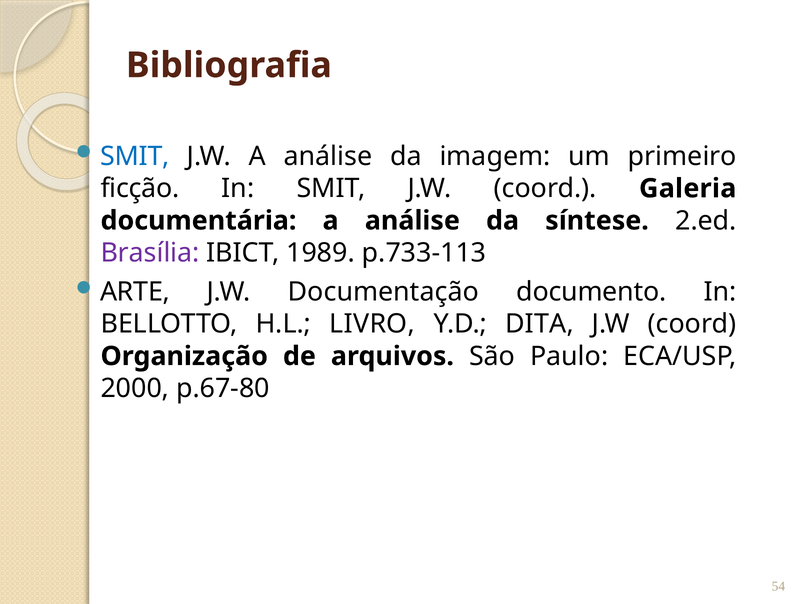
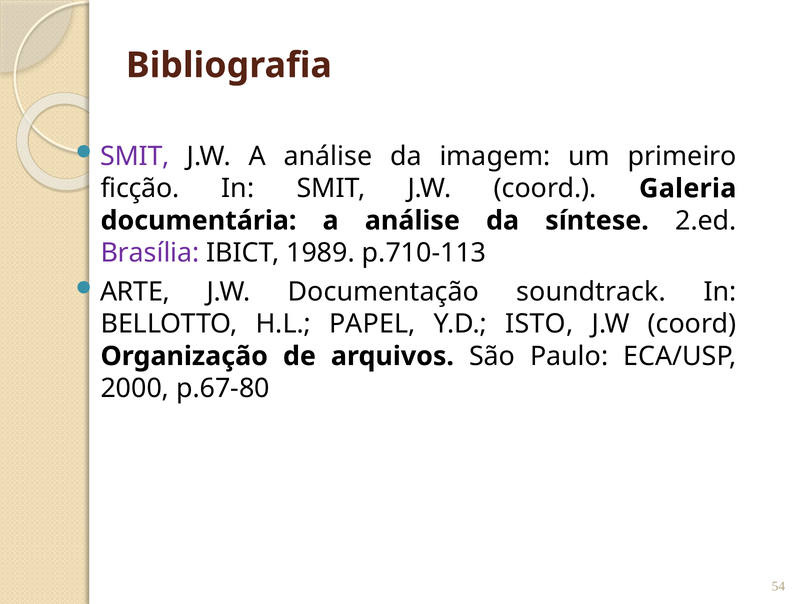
SMIT at (135, 156) colour: blue -> purple
p.733-113: p.733-113 -> p.710-113
documento: documento -> soundtrack
LIVRO: LIVRO -> PAPEL
DITA: DITA -> ISTO
